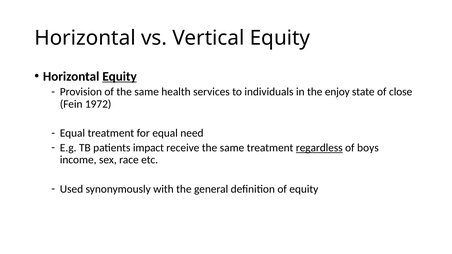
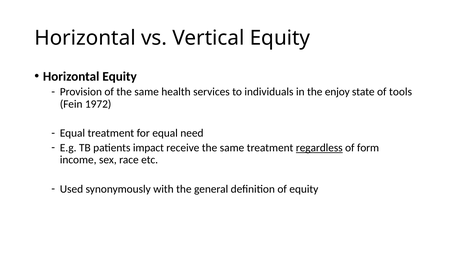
Equity at (120, 76) underline: present -> none
close: close -> tools
boys: boys -> form
